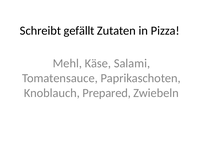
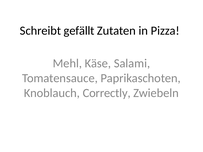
Prepared: Prepared -> Correctly
